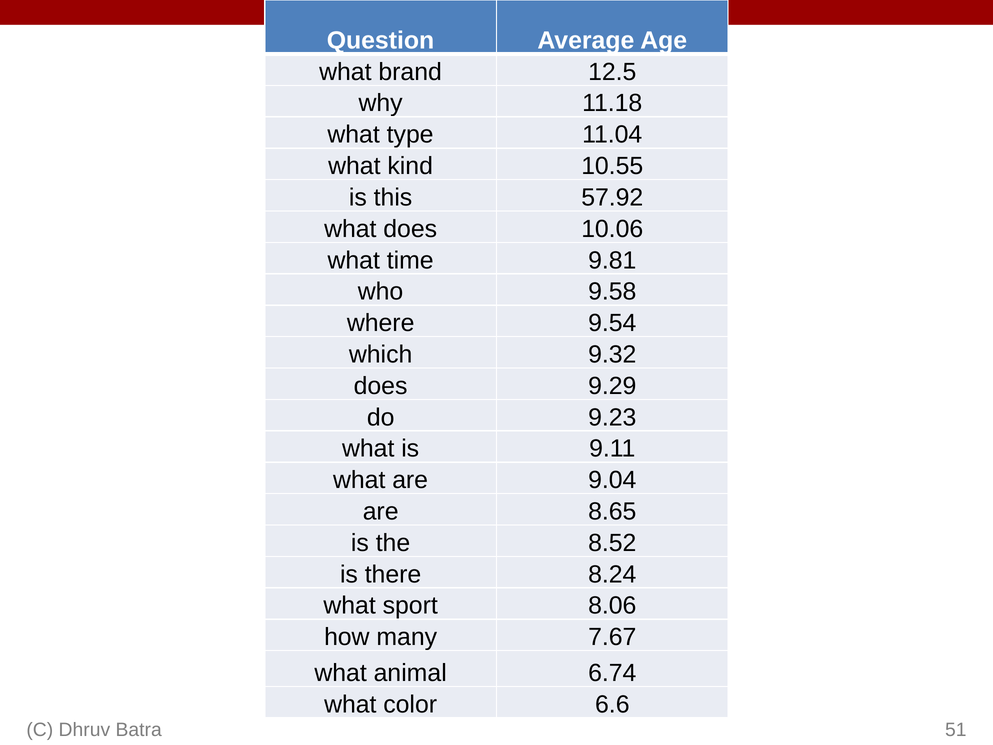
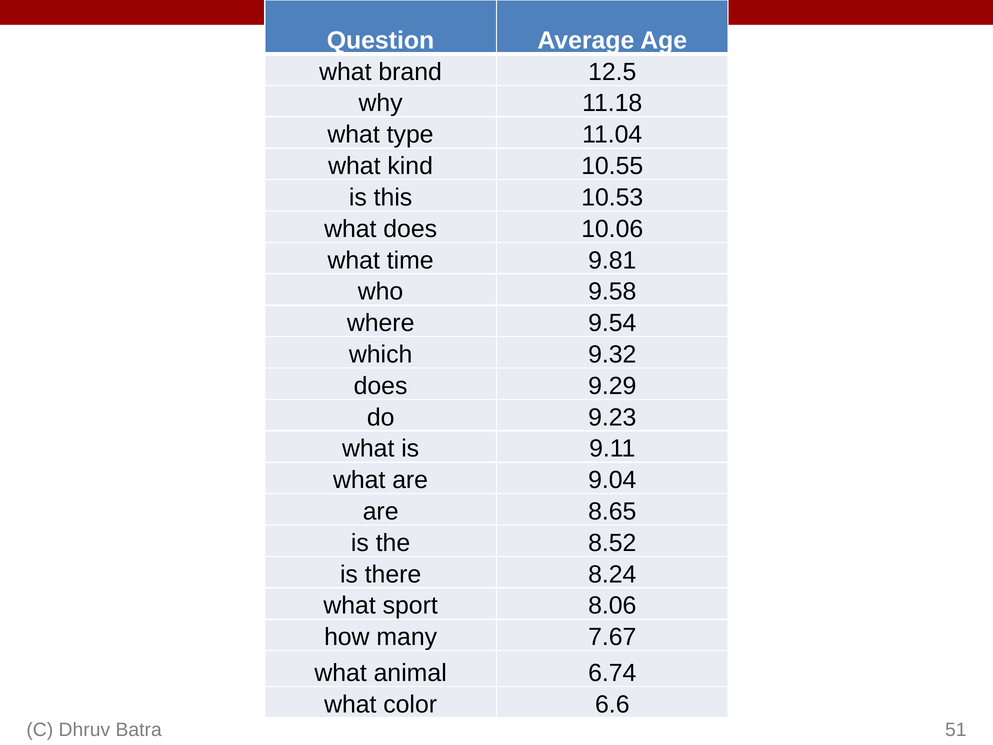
57.92: 57.92 -> 10.53
